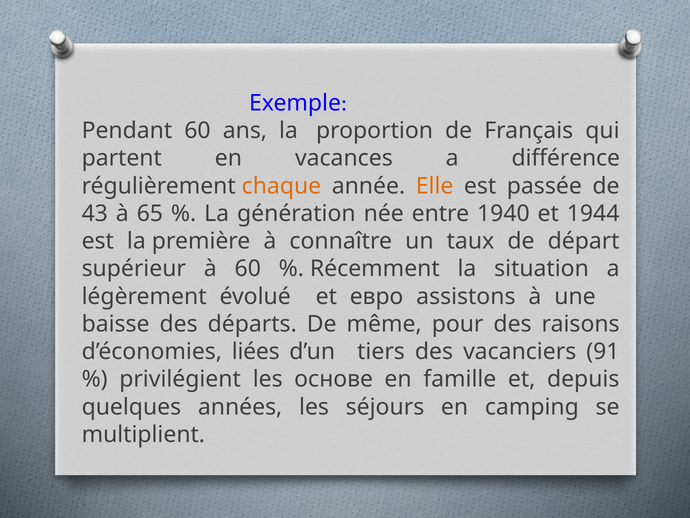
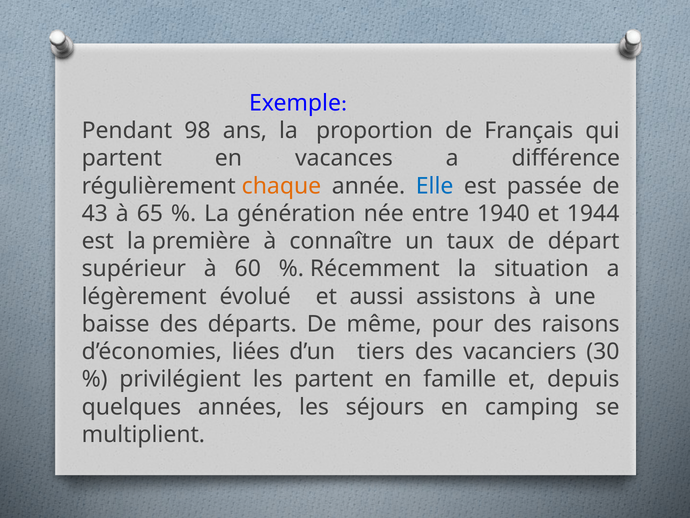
Pendant 60: 60 -> 98
Elle colour: orange -> blue
евро: евро -> aussi
91: 91 -> 30
les основе: основе -> partent
